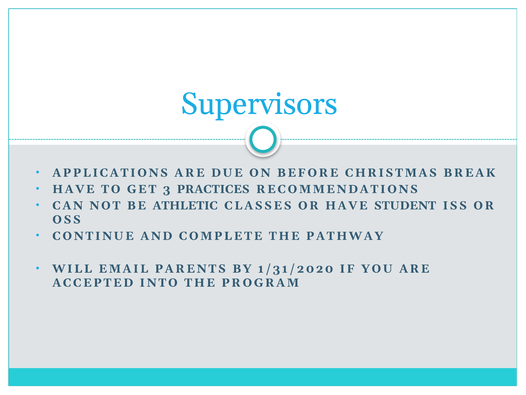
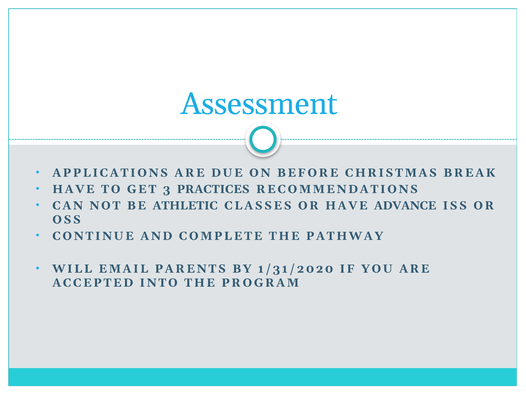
Supervisors: Supervisors -> Assessment
STUDENT: STUDENT -> ADVANCE
